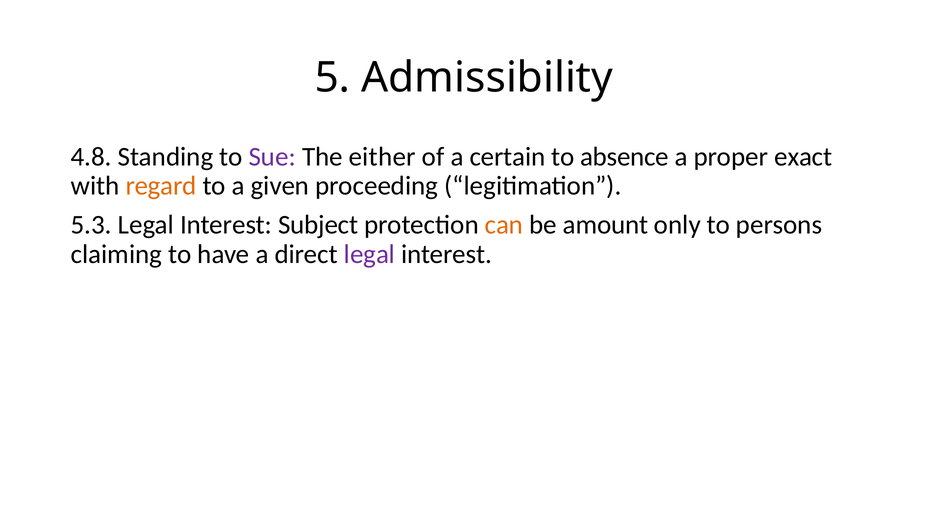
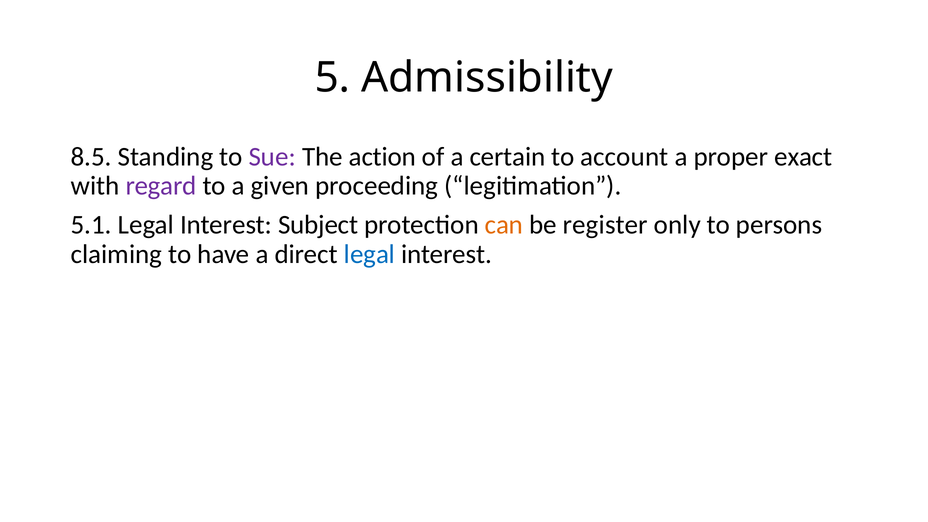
4.8: 4.8 -> 8.5
either: either -> action
absence: absence -> account
regard colour: orange -> purple
5.3: 5.3 -> 5.1
amount: amount -> register
legal at (370, 254) colour: purple -> blue
